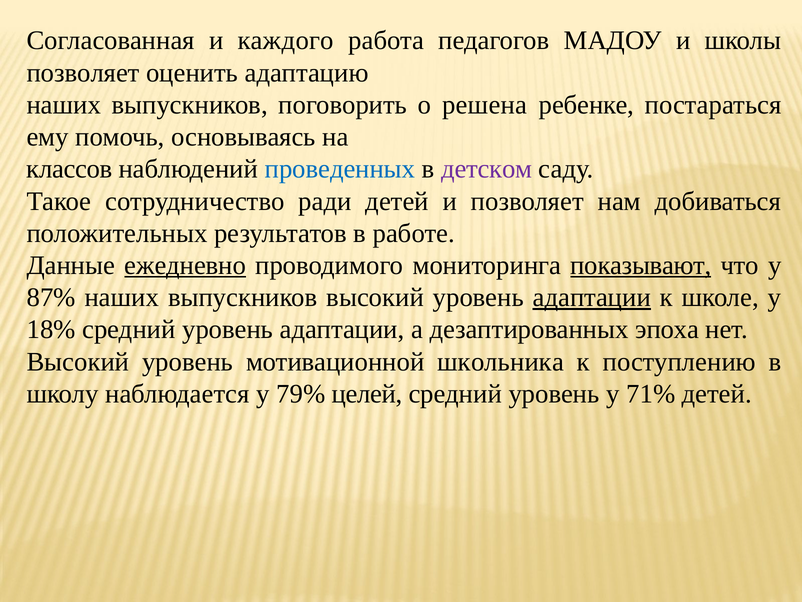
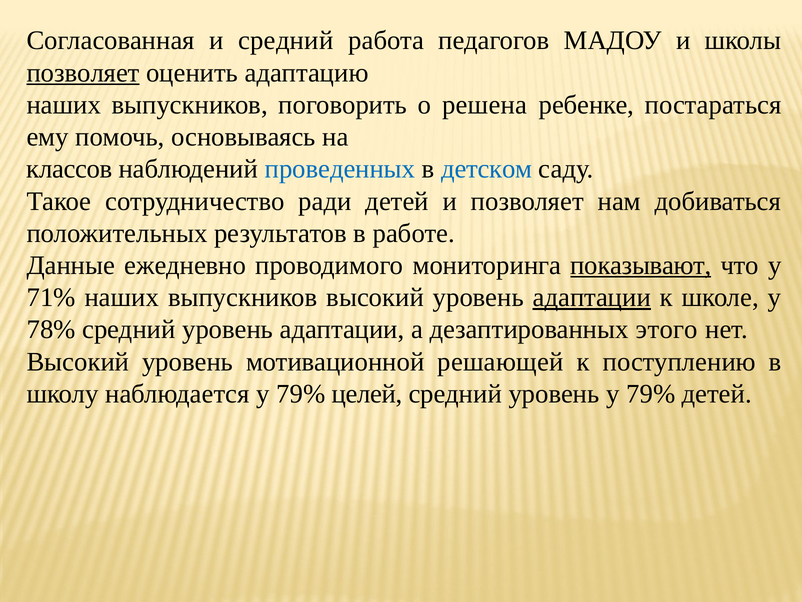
и каждого: каждого -> средний
позволяет at (83, 73) underline: none -> present
детском colour: purple -> blue
ежедневно underline: present -> none
87%: 87% -> 71%
18%: 18% -> 78%
эпоха: эпоха -> этого
школьника: школьника -> решающей
уровень у 71%: 71% -> 79%
